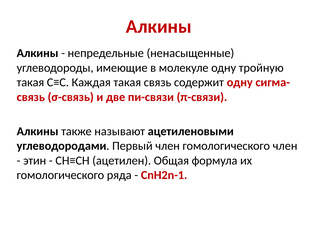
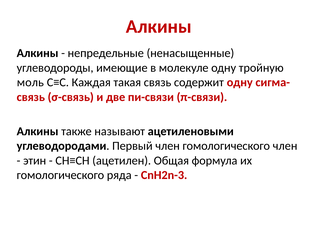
такая at (30, 82): такая -> моль
CnH2n-1: CnH2n-1 -> CnH2n-3
